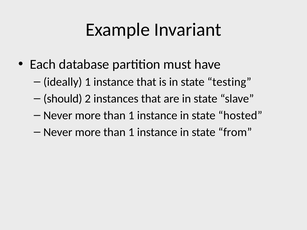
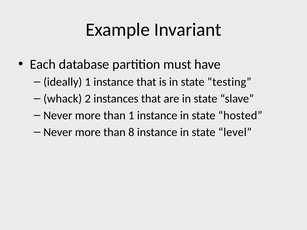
should: should -> whack
1 at (131, 132): 1 -> 8
from: from -> level
